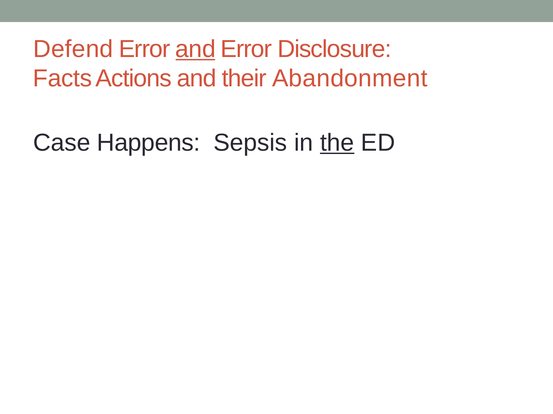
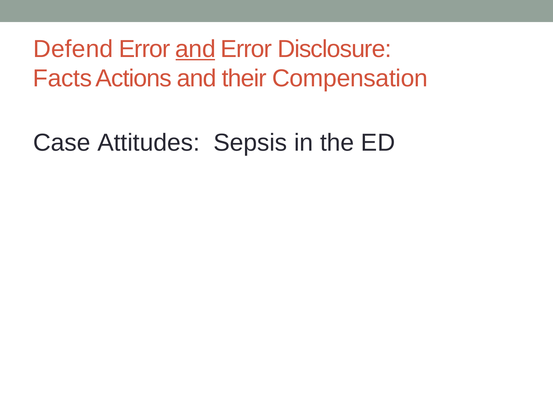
Abandonment: Abandonment -> Compensation
Happens: Happens -> Attitudes
the underline: present -> none
